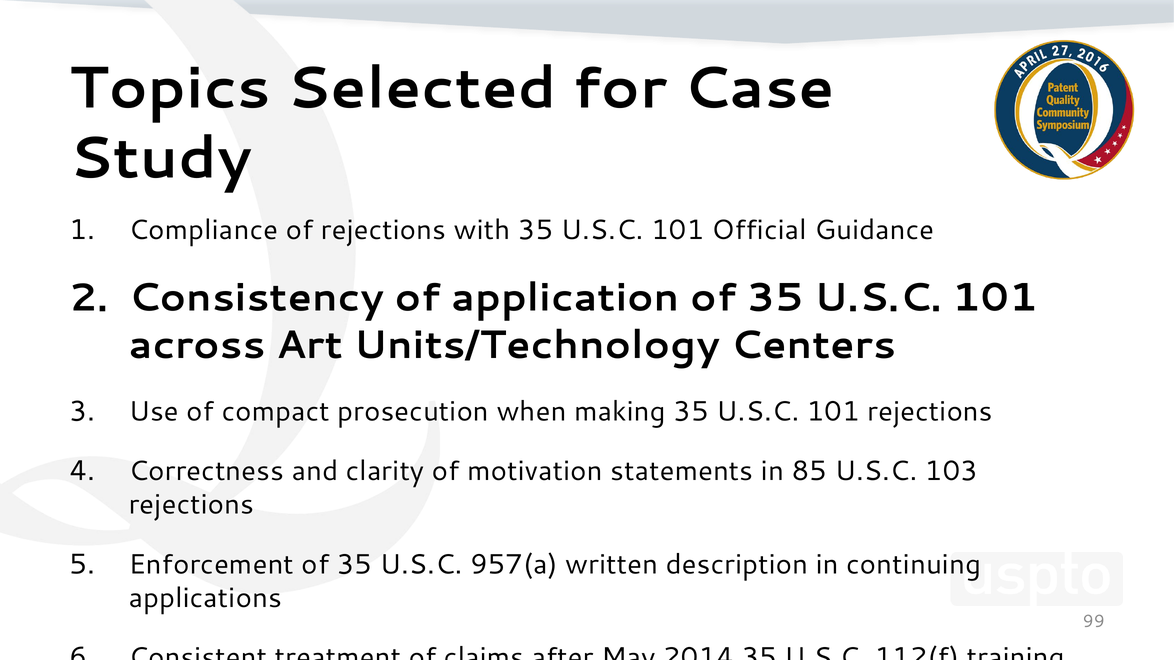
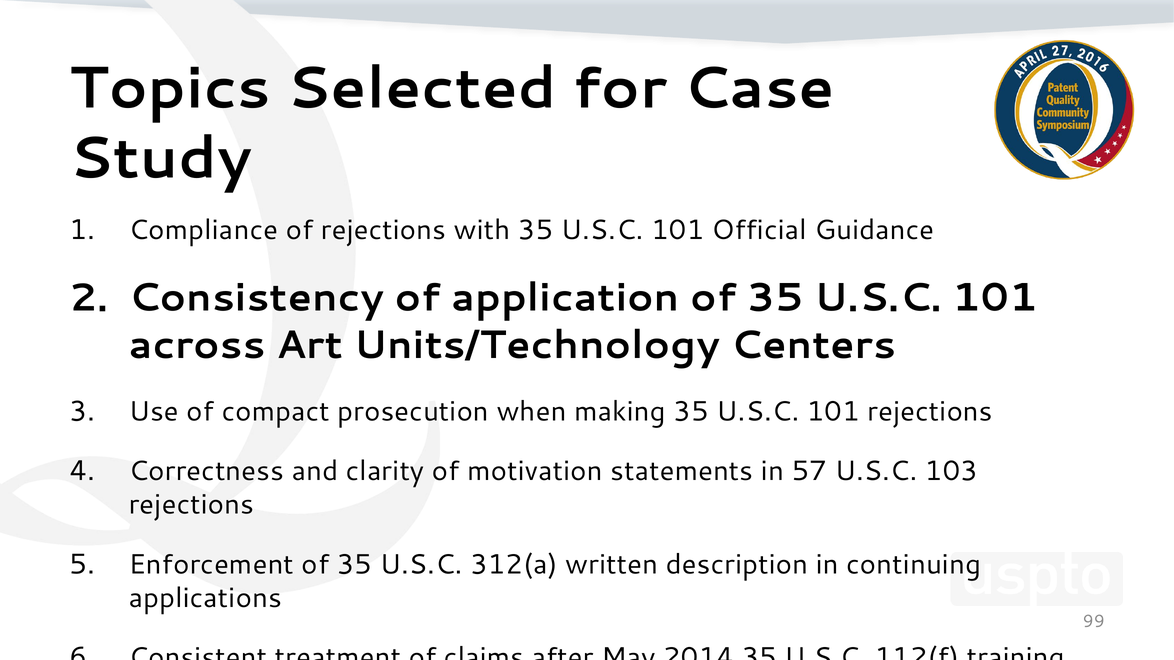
85: 85 -> 57
957(a: 957(a -> 312(a
